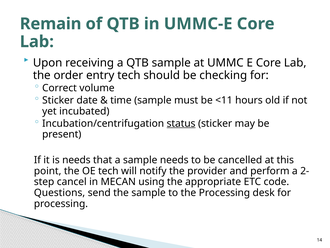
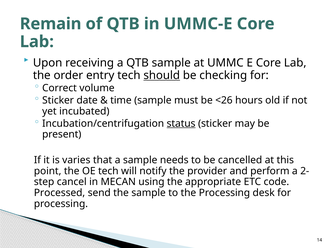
should underline: none -> present
<11: <11 -> <26
is needs: needs -> varies
Questions: Questions -> Processed
